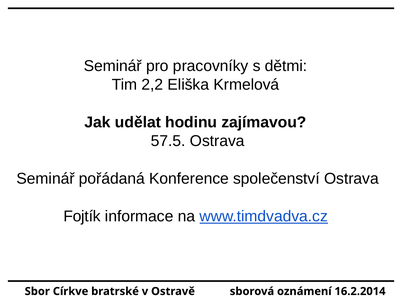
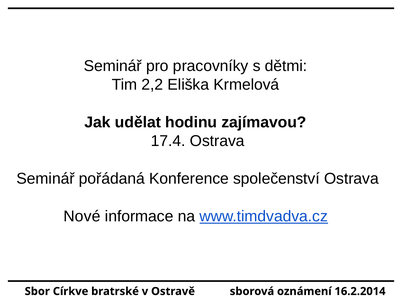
57.5: 57.5 -> 17.4
Fojtík: Fojtík -> Nové
